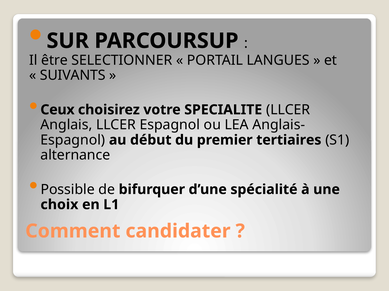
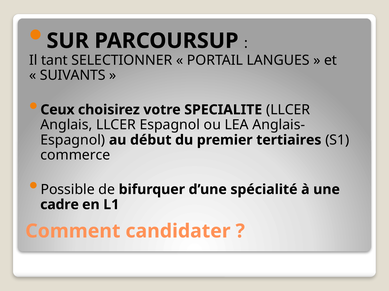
être: être -> tant
alternance: alternance -> commerce
choix: choix -> cadre
